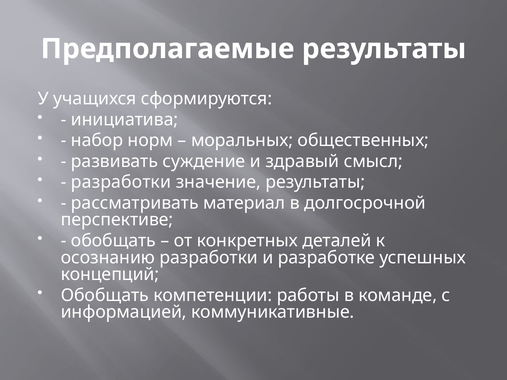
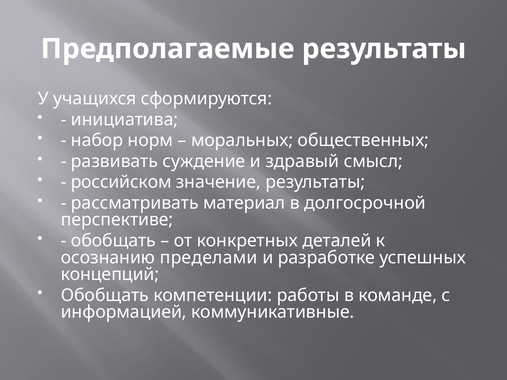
разработки at (121, 182): разработки -> российском
осознанию разработки: разработки -> пределами
